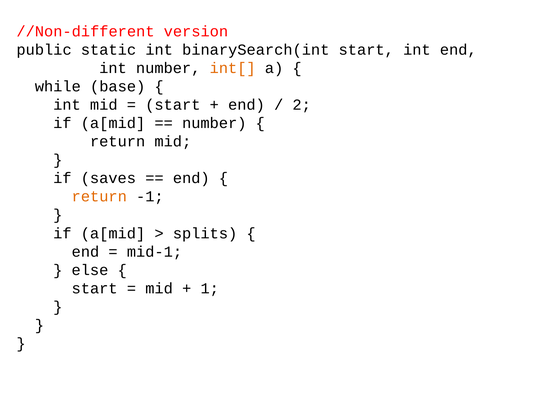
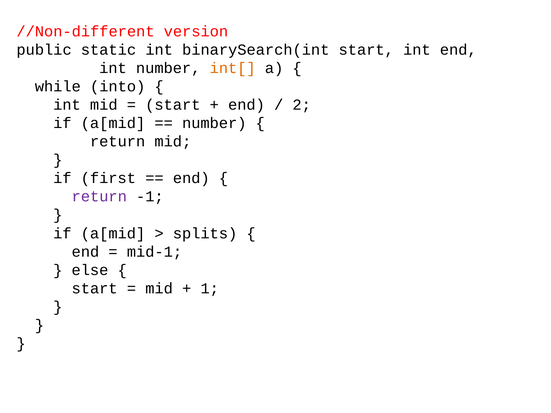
base: base -> into
saves: saves -> first
return at (99, 197) colour: orange -> purple
